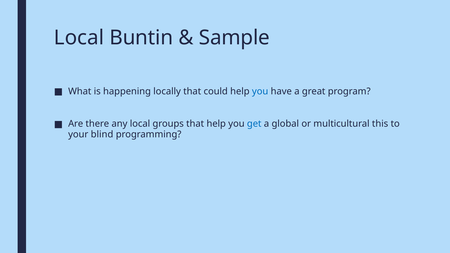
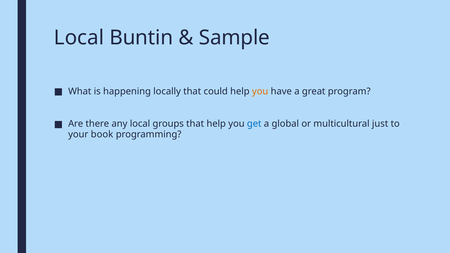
you at (260, 91) colour: blue -> orange
this: this -> just
blind: blind -> book
